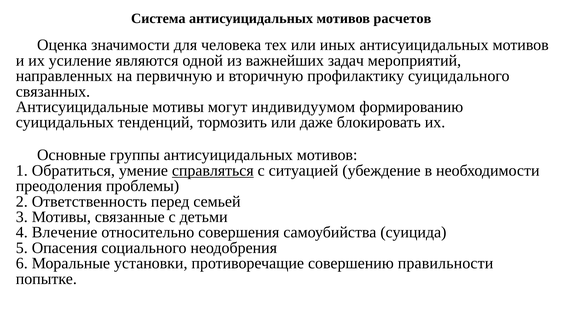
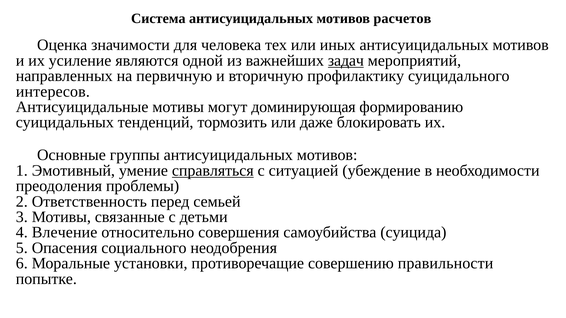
задач underline: none -> present
связанных: связанных -> интересов
индивидуумом: индивидуумом -> доминирующая
Обратиться: Обратиться -> Эмотивный
